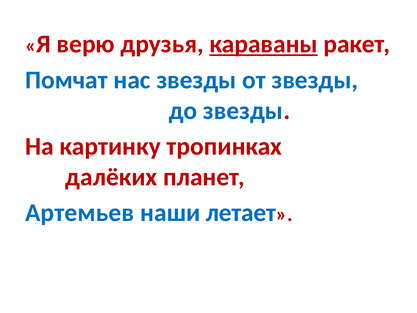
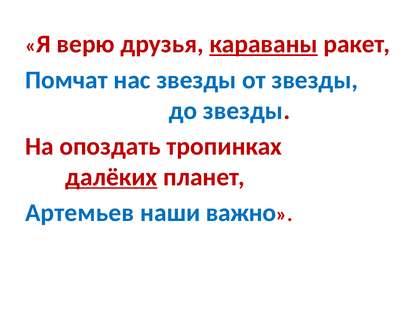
картинку: картинку -> опоздать
далёких underline: none -> present
летает: летает -> важно
